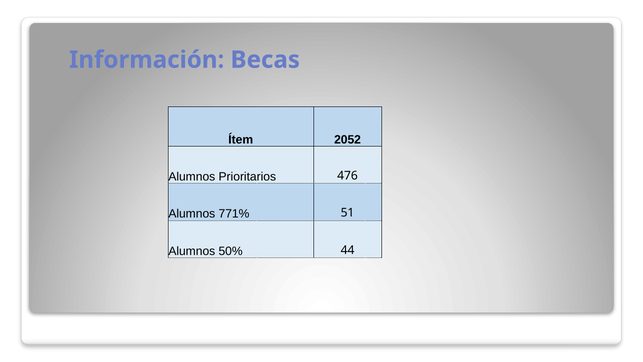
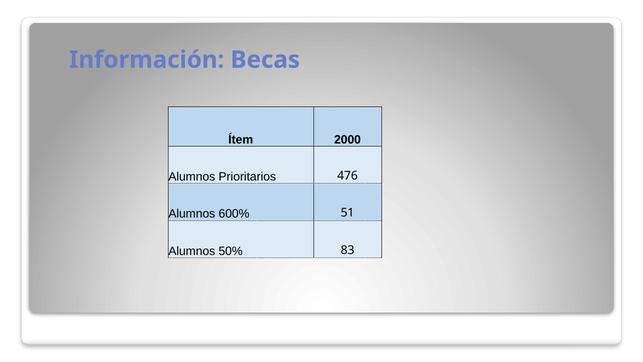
2052: 2052 -> 2000
771%: 771% -> 600%
44: 44 -> 83
